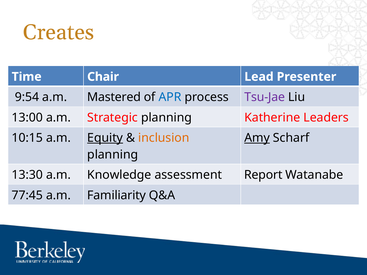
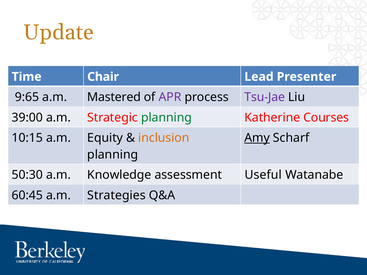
Creates: Creates -> Update
9:54: 9:54 -> 9:65
APR colour: blue -> purple
13:00: 13:00 -> 39:00
planning at (166, 118) colour: black -> green
Leaders: Leaders -> Courses
Equity underline: present -> none
13:30: 13:30 -> 50:30
Report: Report -> Useful
77:45: 77:45 -> 60:45
Familiarity: Familiarity -> Strategies
